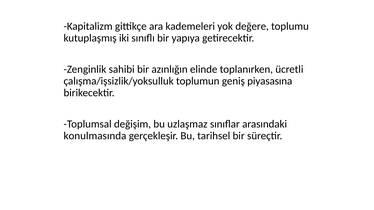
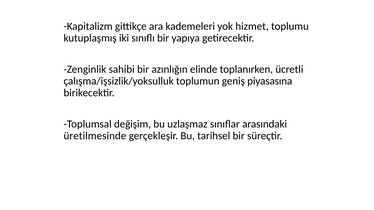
değere: değere -> hizmet
konulmasında: konulmasında -> üretilmesinde
